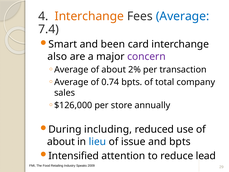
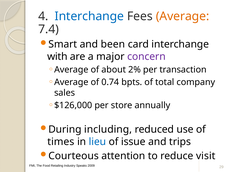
Interchange at (89, 16) colour: orange -> blue
Average at (183, 16) colour: blue -> orange
also: also -> with
about at (61, 141): about -> times
and bpts: bpts -> trips
Intensified: Intensified -> Courteous
lead: lead -> visit
